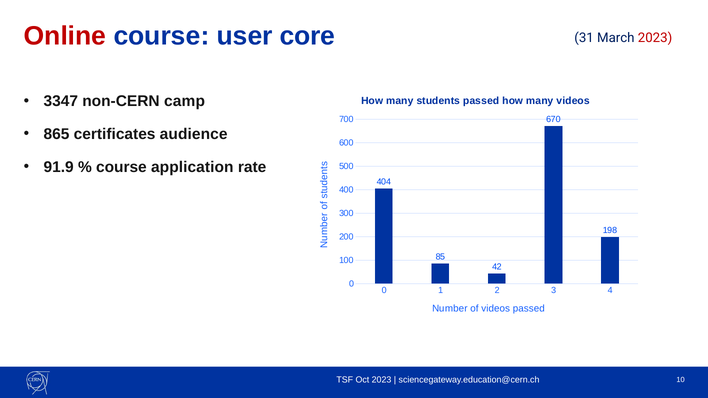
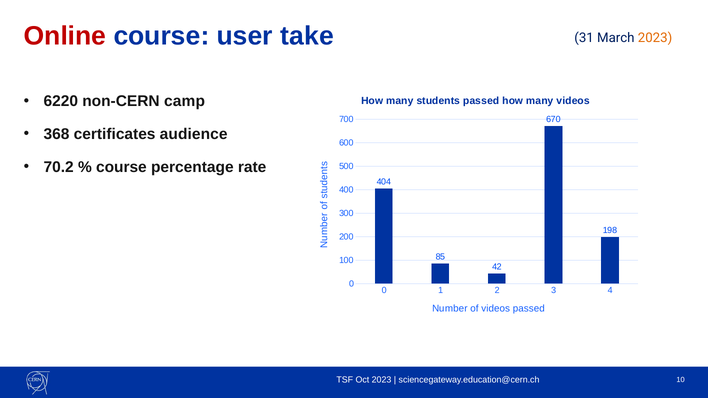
core: core -> take
2023 at (655, 38) colour: red -> orange
3347: 3347 -> 6220
865: 865 -> 368
91.9: 91.9 -> 70.2
application: application -> percentage
